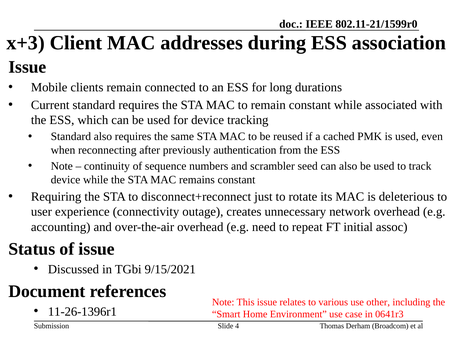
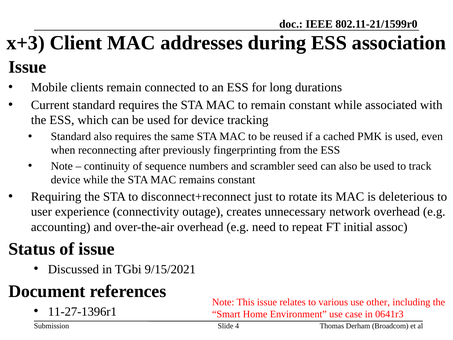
authentication: authentication -> fingerprinting
11-26-1396r1: 11-26-1396r1 -> 11-27-1396r1
